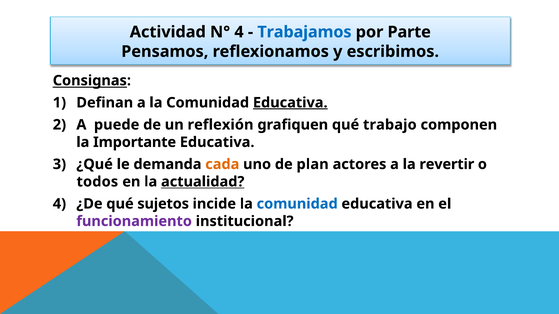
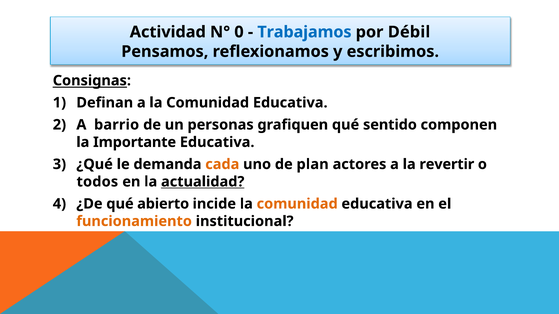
N° 4: 4 -> 0
Parte: Parte -> Débil
Educativa at (290, 103) underline: present -> none
puede: puede -> barrio
reflexión: reflexión -> personas
trabajo: trabajo -> sentido
sujetos: sujetos -> abierto
comunidad at (297, 204) colour: blue -> orange
funcionamiento colour: purple -> orange
